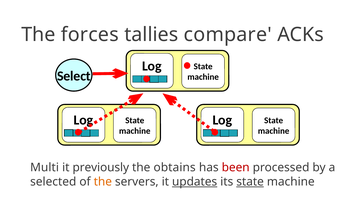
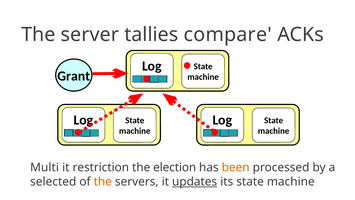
forces: forces -> server
Select: Select -> Grant
previously: previously -> restriction
obtains: obtains -> election
been colour: red -> orange
state at (250, 181) underline: present -> none
